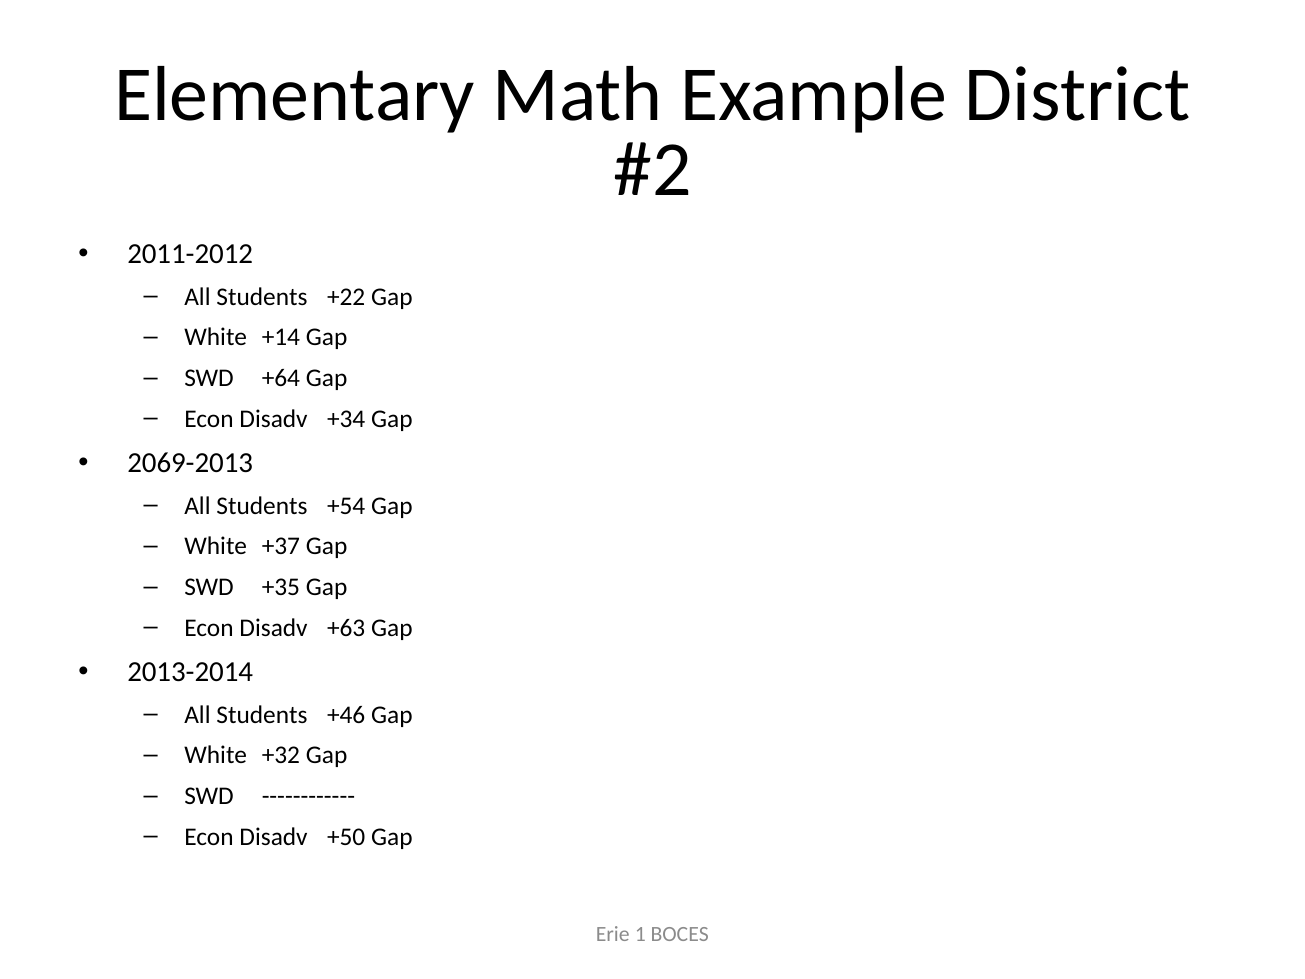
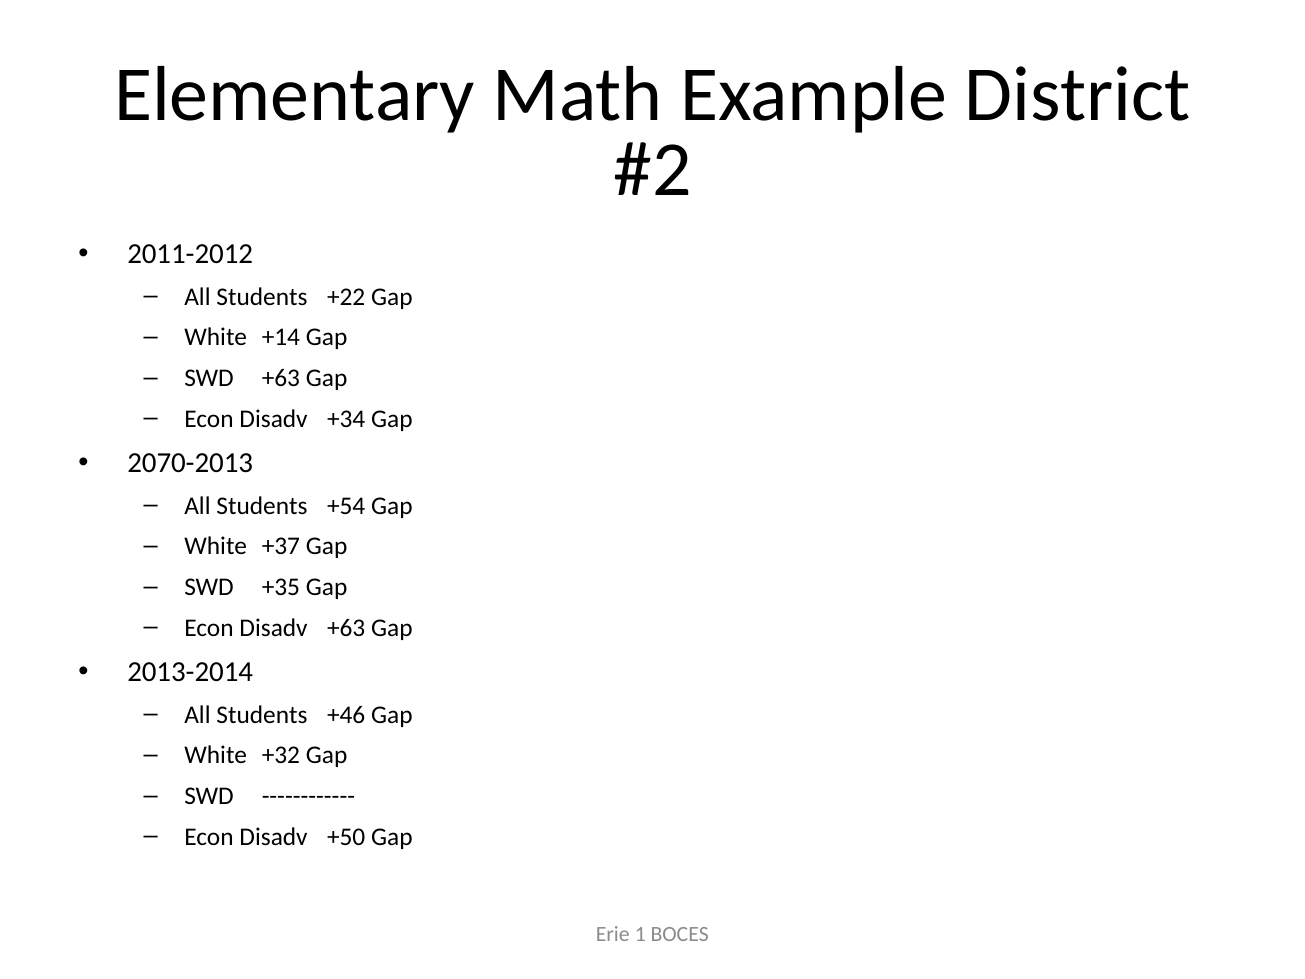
SWD +64: +64 -> +63
2069-2013: 2069-2013 -> 2070-2013
